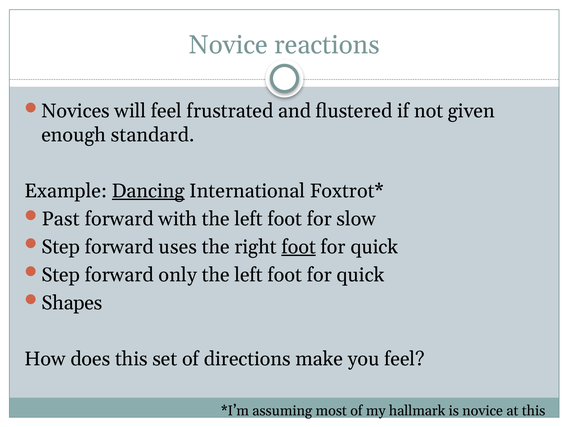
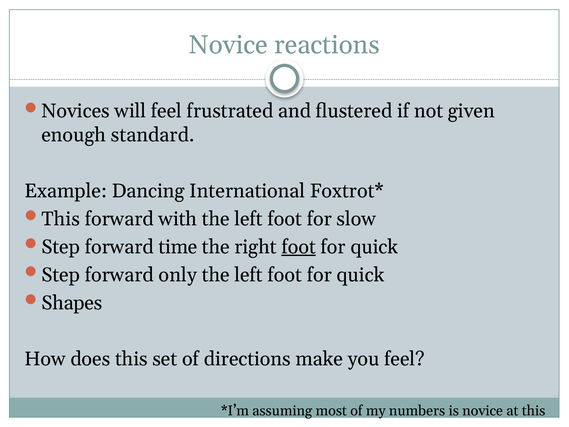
Dancing underline: present -> none
Past at (61, 219): Past -> This
uses: uses -> time
hallmark: hallmark -> numbers
